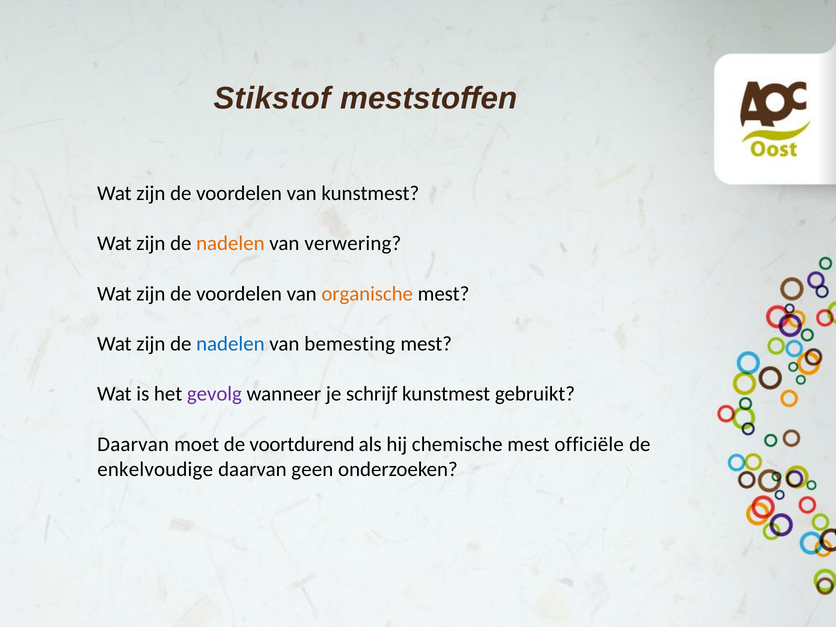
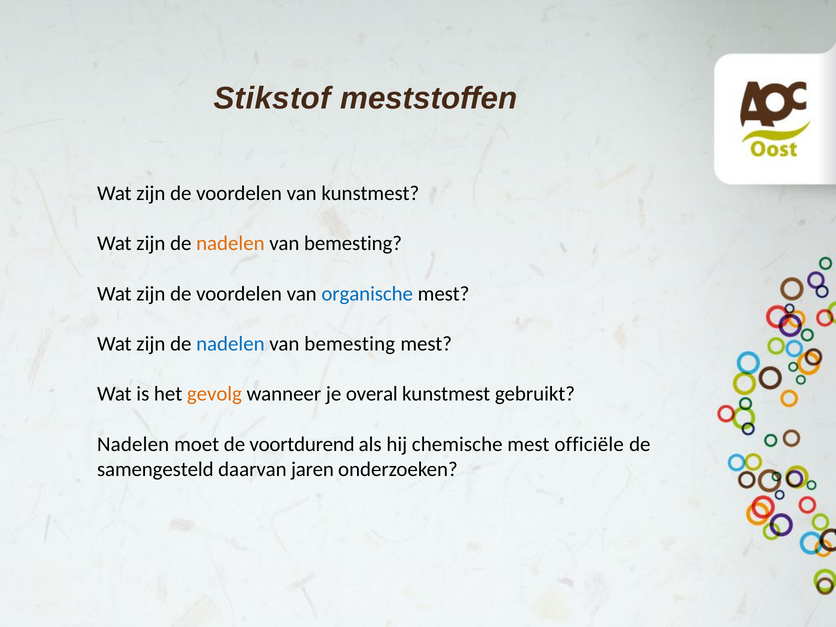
verwering at (353, 244): verwering -> bemesting
organische colour: orange -> blue
gevolg colour: purple -> orange
schrijf: schrijf -> overal
Daarvan at (133, 444): Daarvan -> Nadelen
enkelvoudige: enkelvoudige -> samengesteld
geen: geen -> jaren
